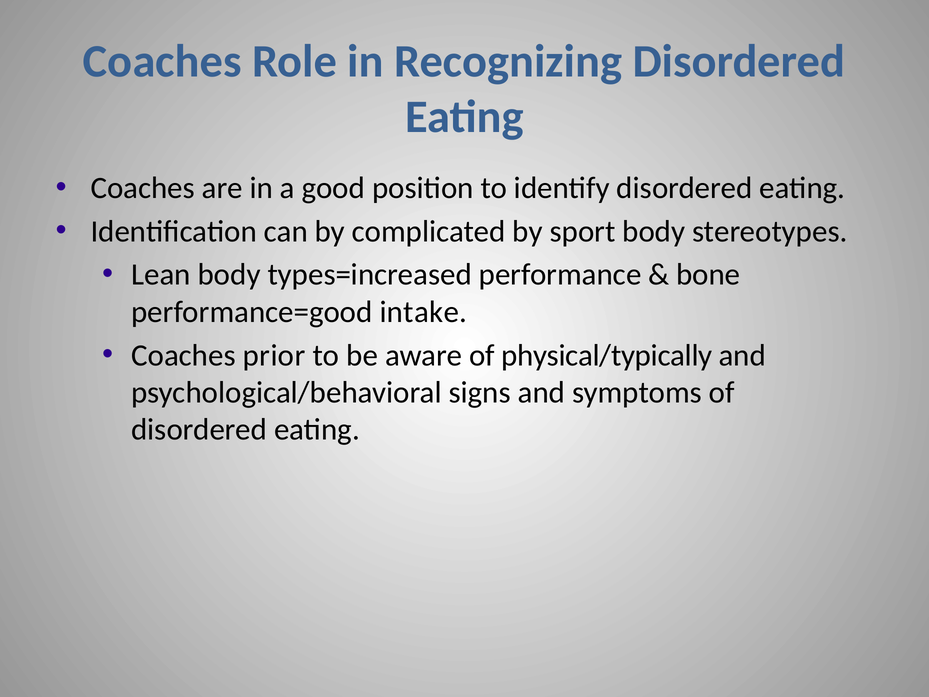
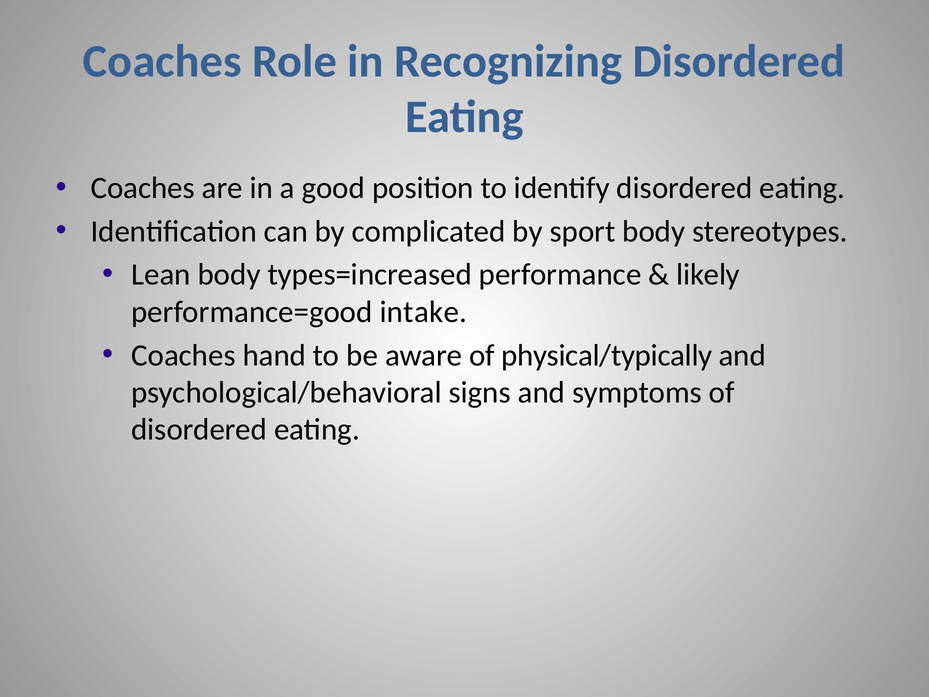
bone: bone -> likely
prior: prior -> hand
